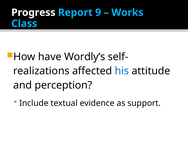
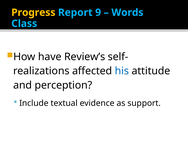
Progress colour: white -> yellow
Works: Works -> Words
Wordly’s: Wordly’s -> Review’s
